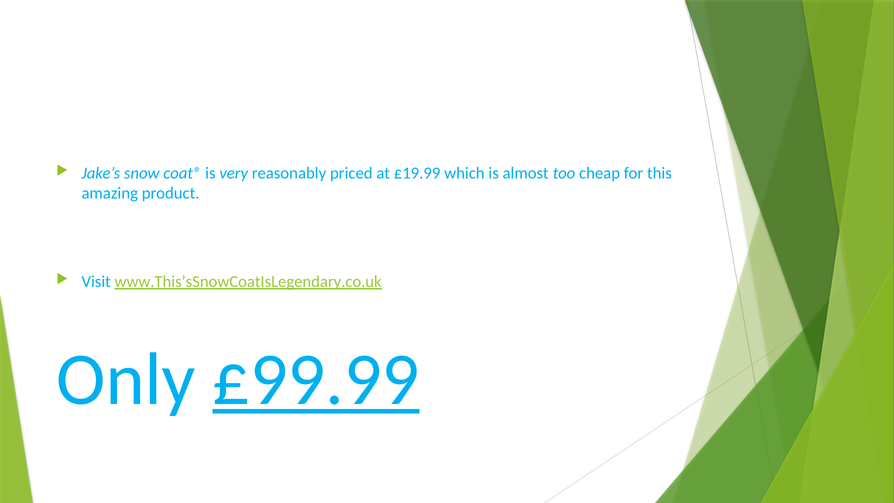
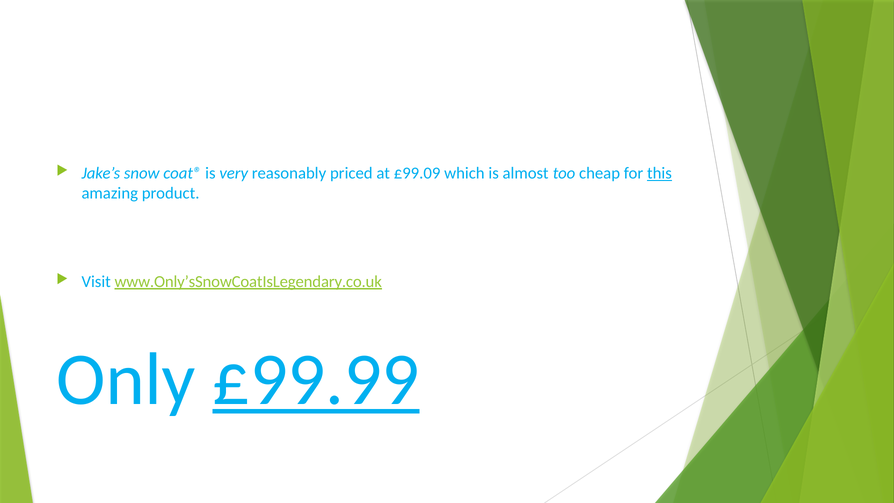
£19.99: £19.99 -> £99.09
this underline: none -> present
www.This’sSnowCoatIsLegendary.co.uk: www.This’sSnowCoatIsLegendary.co.uk -> www.Only’sSnowCoatIsLegendary.co.uk
